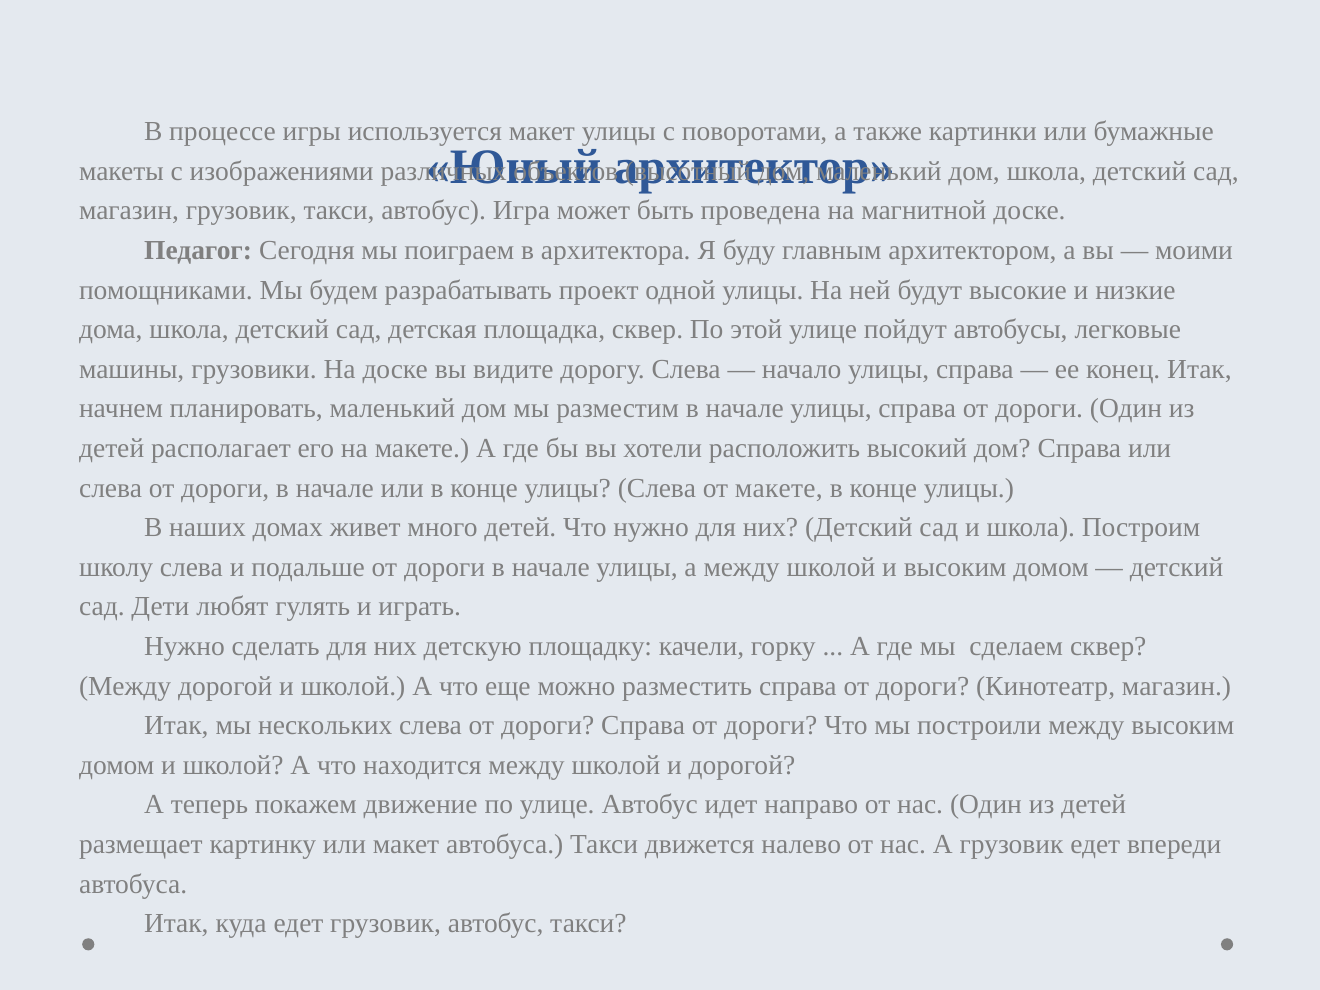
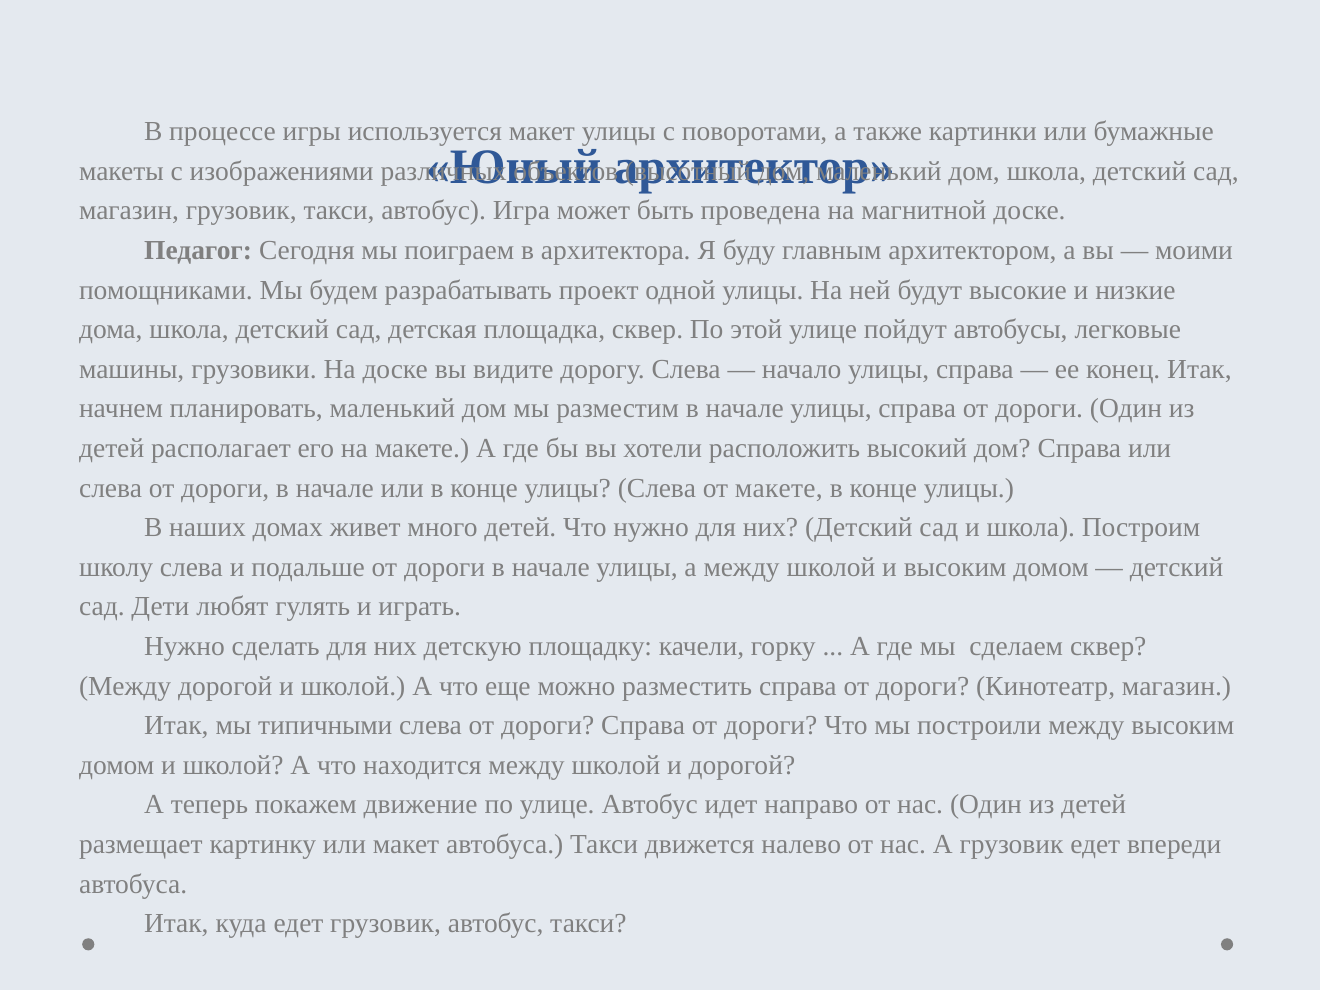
нескольких: нескольких -> типичными
